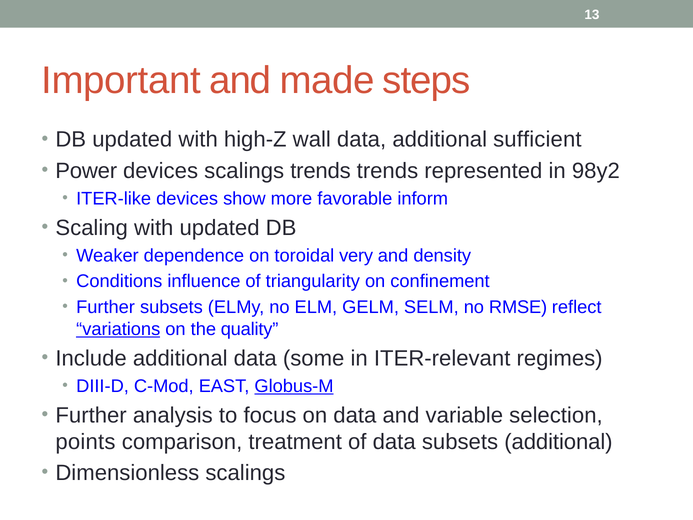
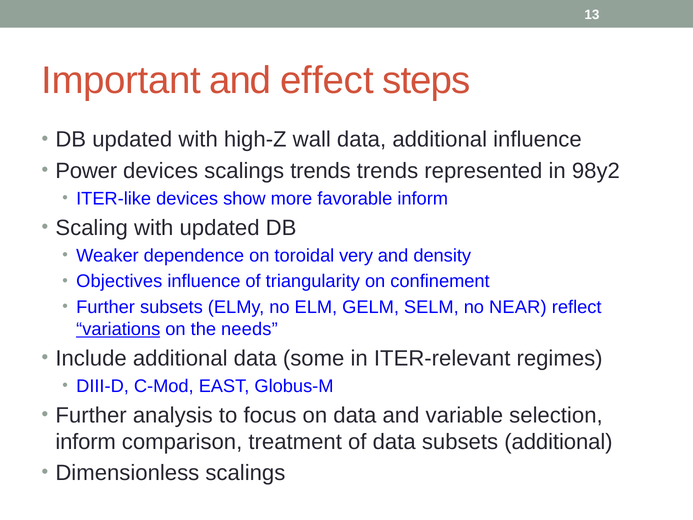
made: made -> effect
additional sufficient: sufficient -> influence
Conditions: Conditions -> Objectives
RMSE: RMSE -> NEAR
quality: quality -> needs
Globus-M underline: present -> none
points at (85, 442): points -> inform
